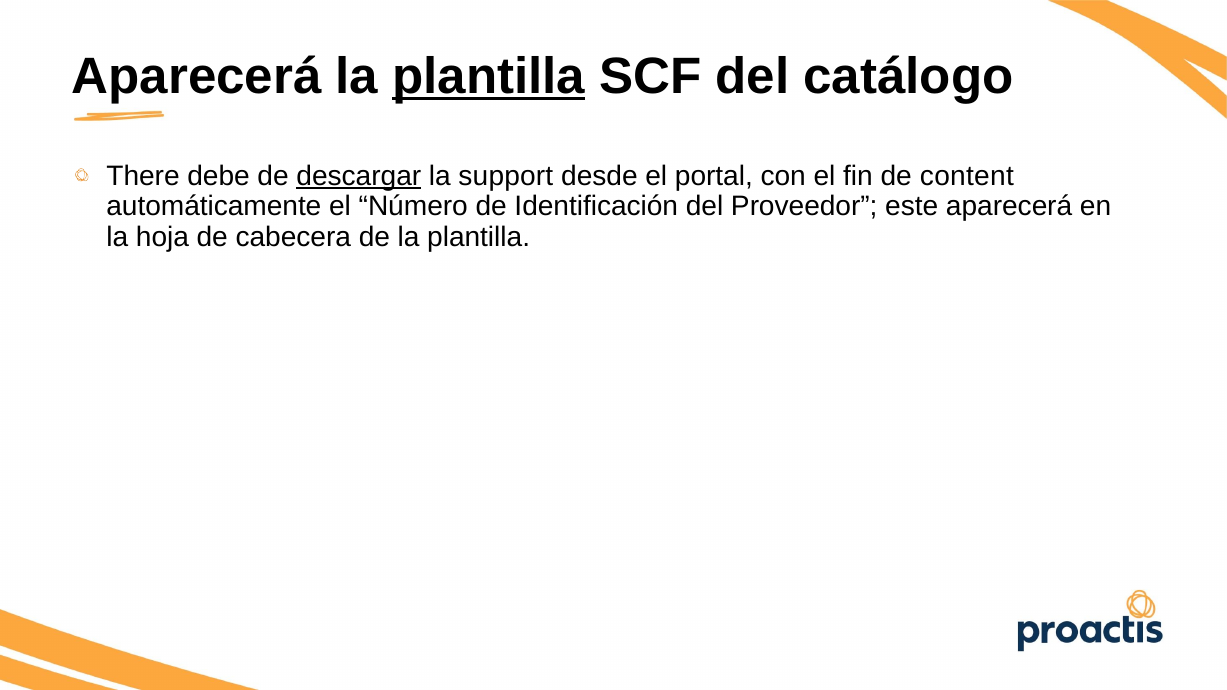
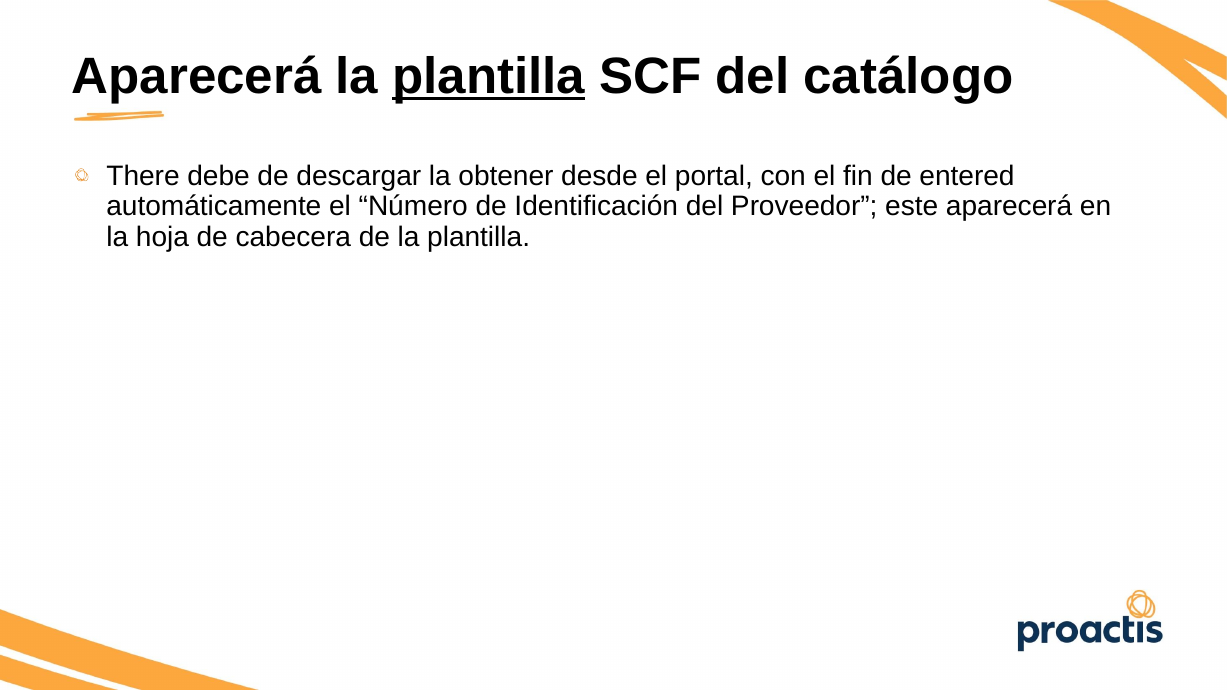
descargar underline: present -> none
support: support -> obtener
content: content -> entered
